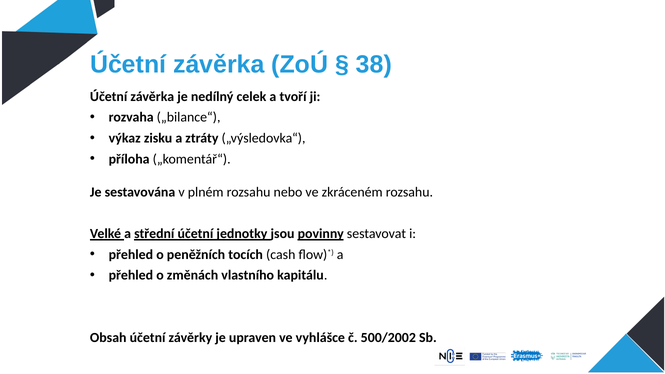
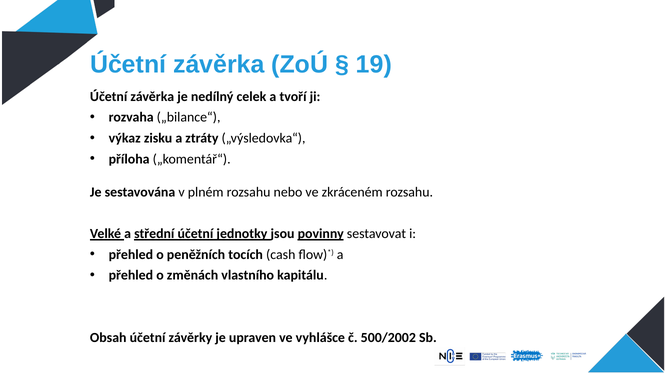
38: 38 -> 19
